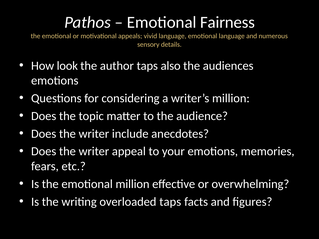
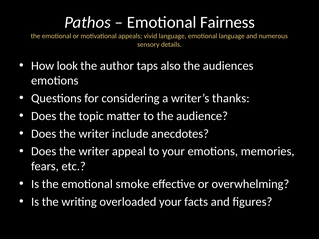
writer’s million: million -> thanks
emotional million: million -> smoke
overloaded taps: taps -> your
